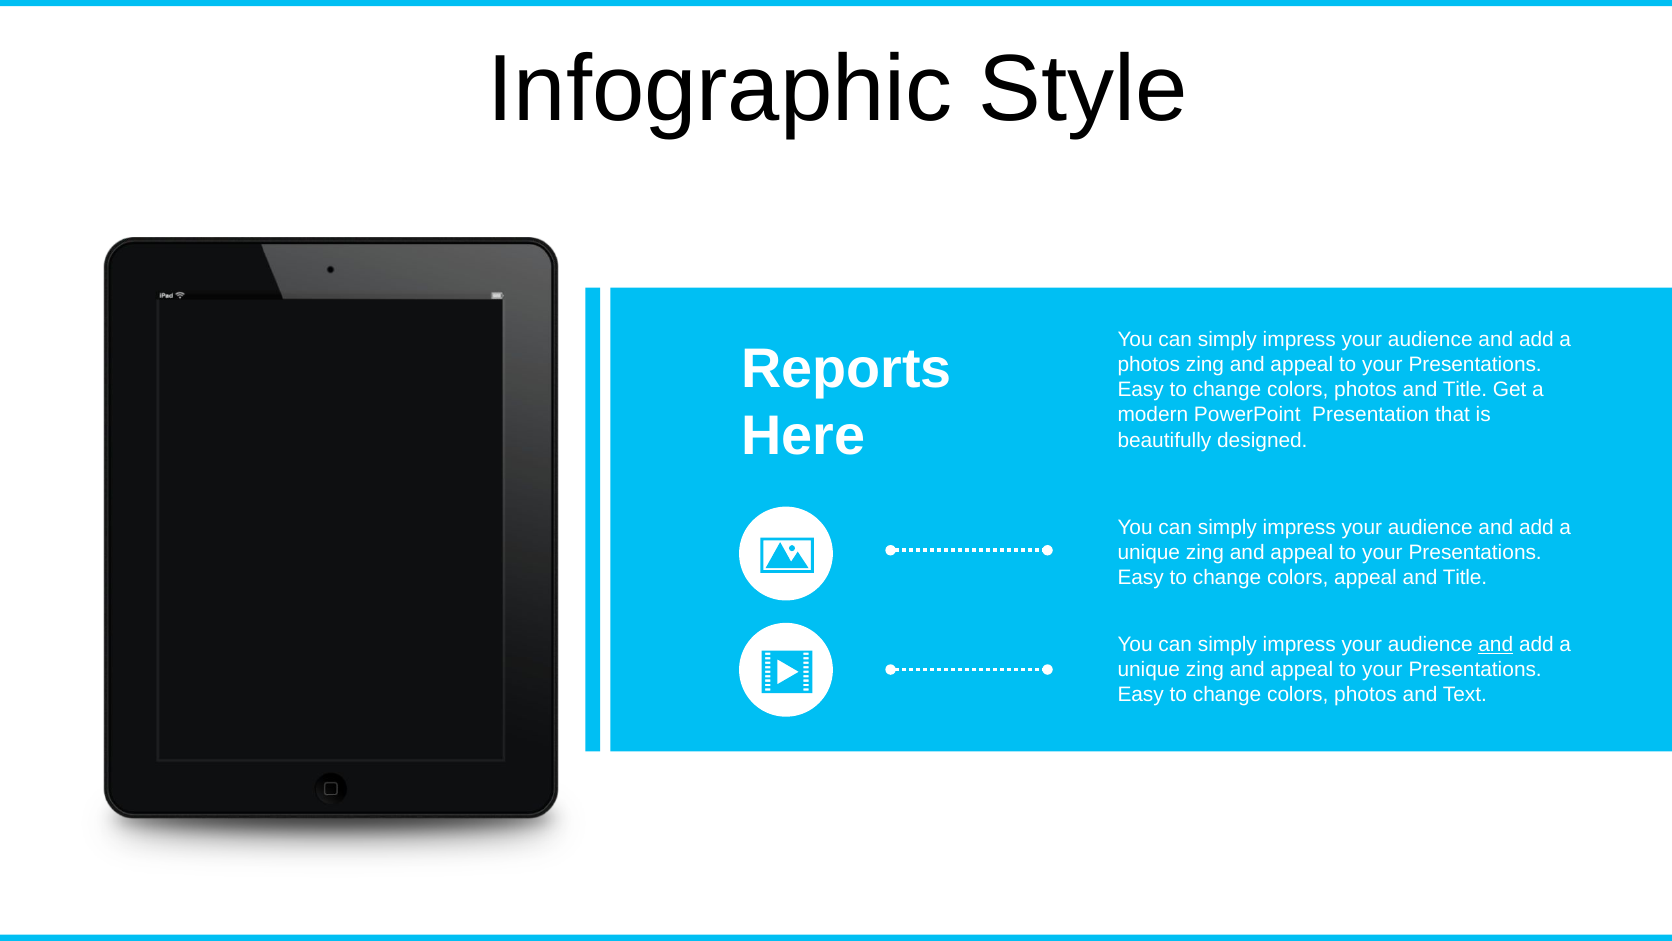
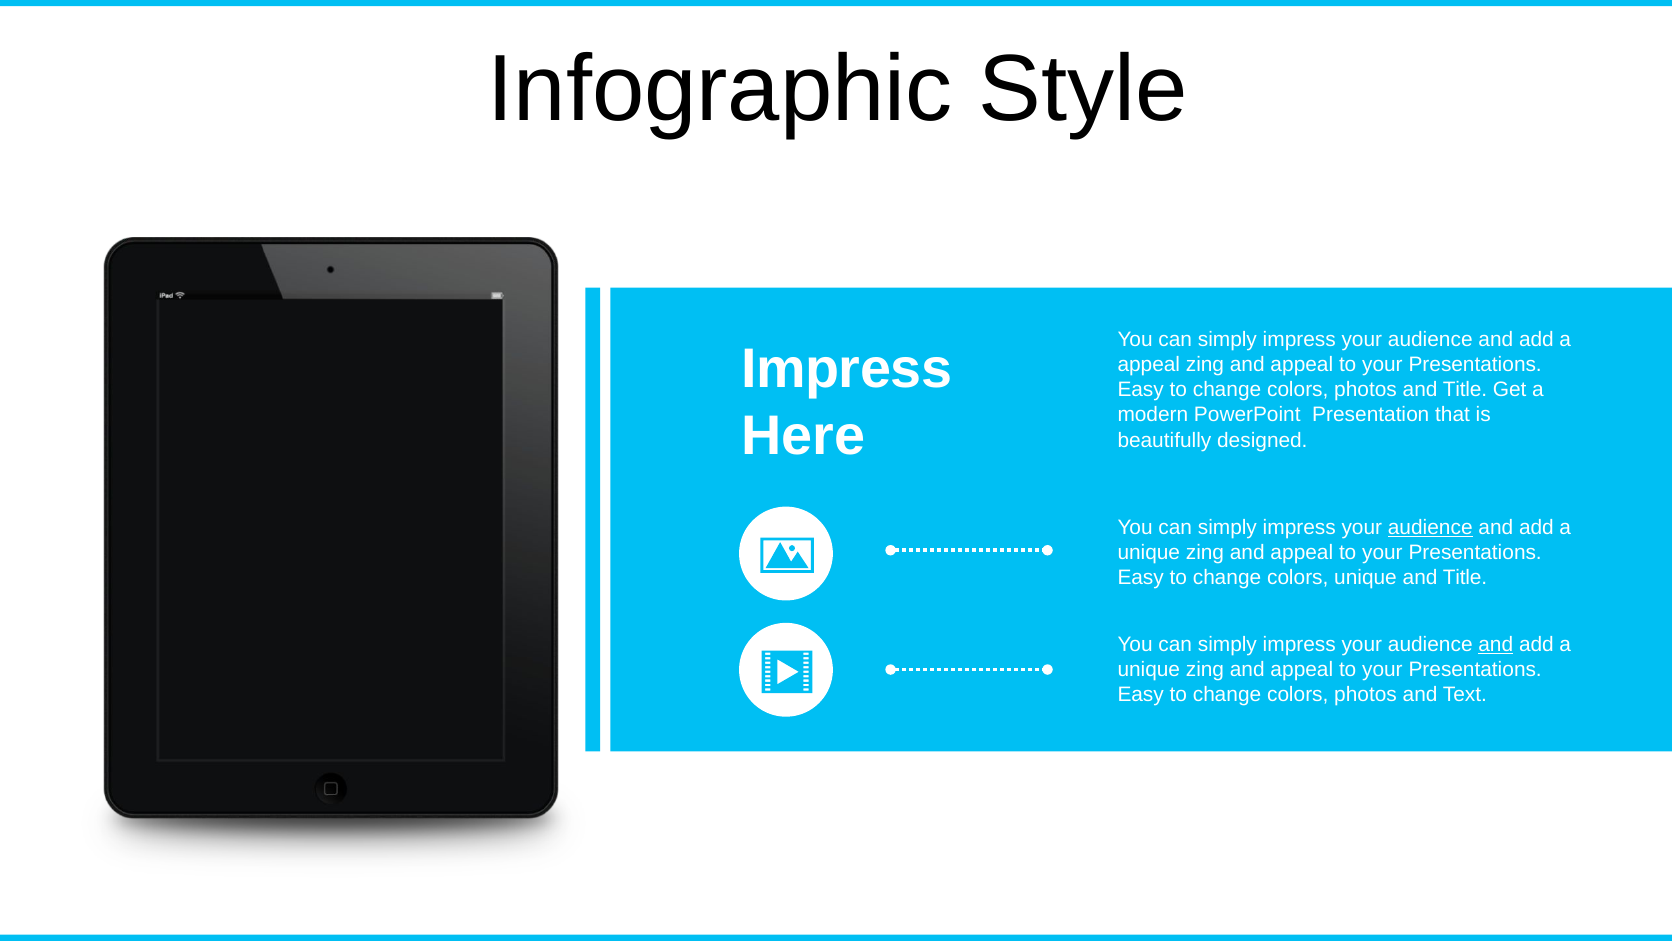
Reports at (846, 369): Reports -> Impress
photos at (1149, 365): photos -> appeal
audience at (1430, 527) underline: none -> present
colors appeal: appeal -> unique
